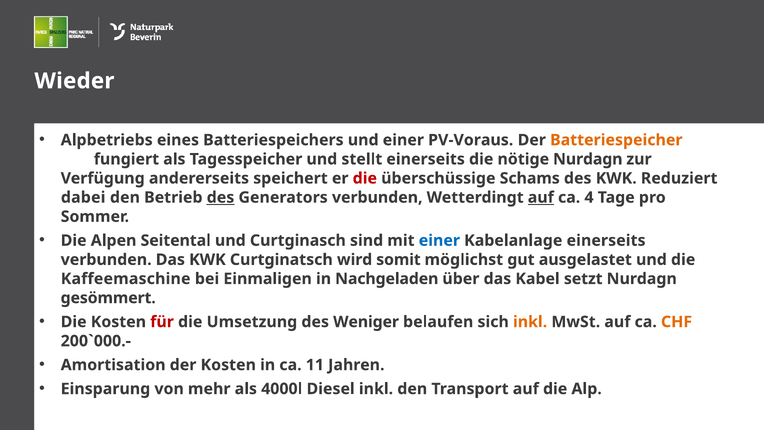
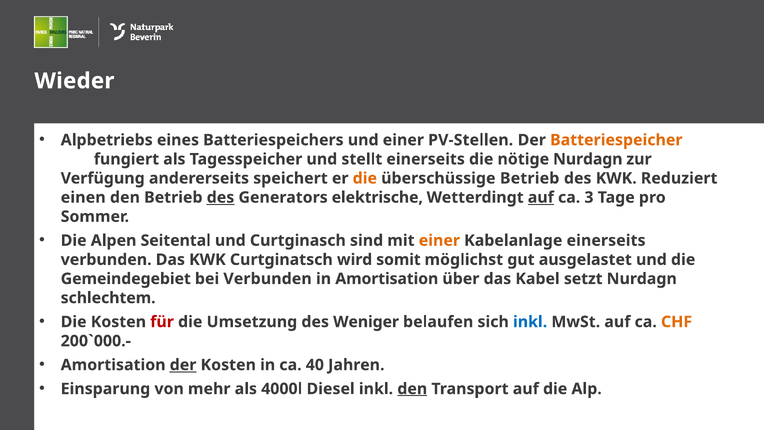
PV-Voraus: PV-Voraus -> PV-Stellen
die at (365, 178) colour: red -> orange
überschüssige Schams: Schams -> Betrieb
dabei: dabei -> einen
Generators verbunden: verbunden -> elektrische
4: 4 -> 3
einer at (439, 240) colour: blue -> orange
Kaffeemaschine: Kaffeemaschine -> Gemeindegebiet
bei Einmaligen: Einmaligen -> Verbunden
in Nachgeladen: Nachgeladen -> Amortisation
gesömmert: gesömmert -> schlechtem
inkl at (530, 322) colour: orange -> blue
der at (183, 365) underline: none -> present
11: 11 -> 40
den at (412, 389) underline: none -> present
